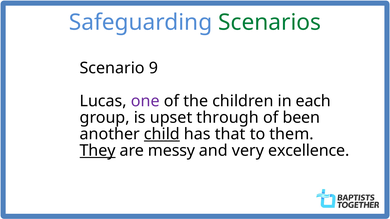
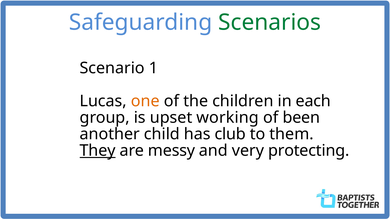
9: 9 -> 1
one colour: purple -> orange
through: through -> working
child underline: present -> none
that: that -> club
excellence: excellence -> protecting
